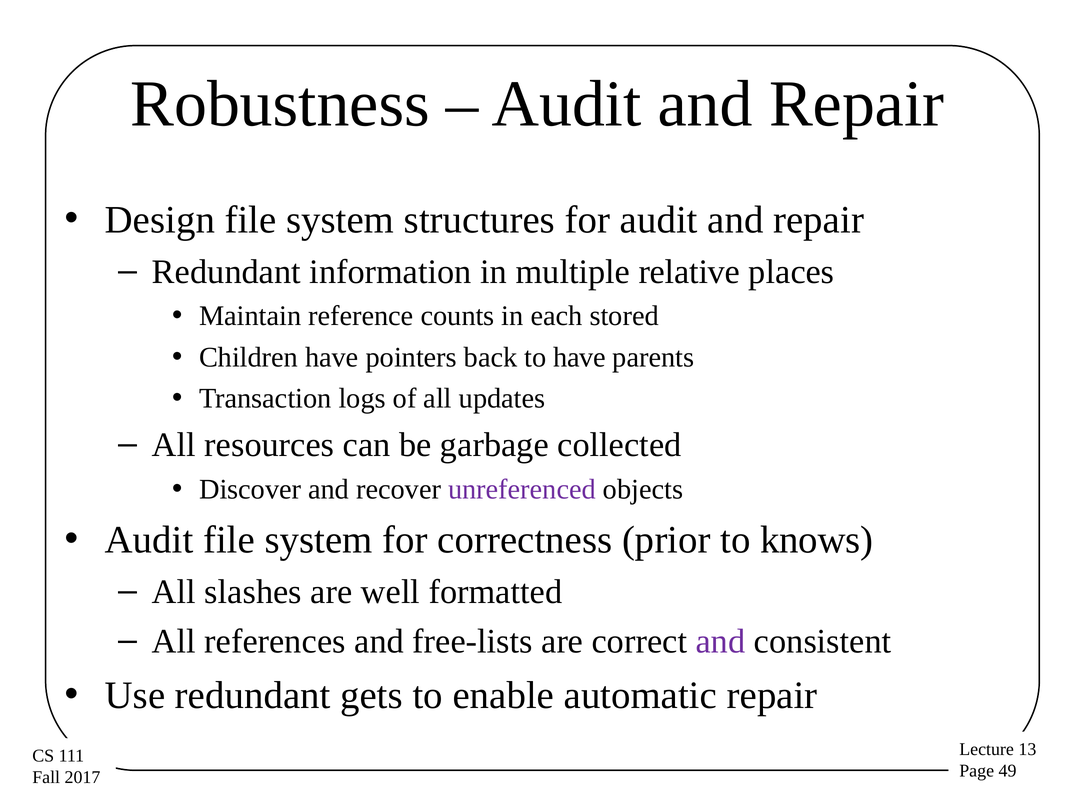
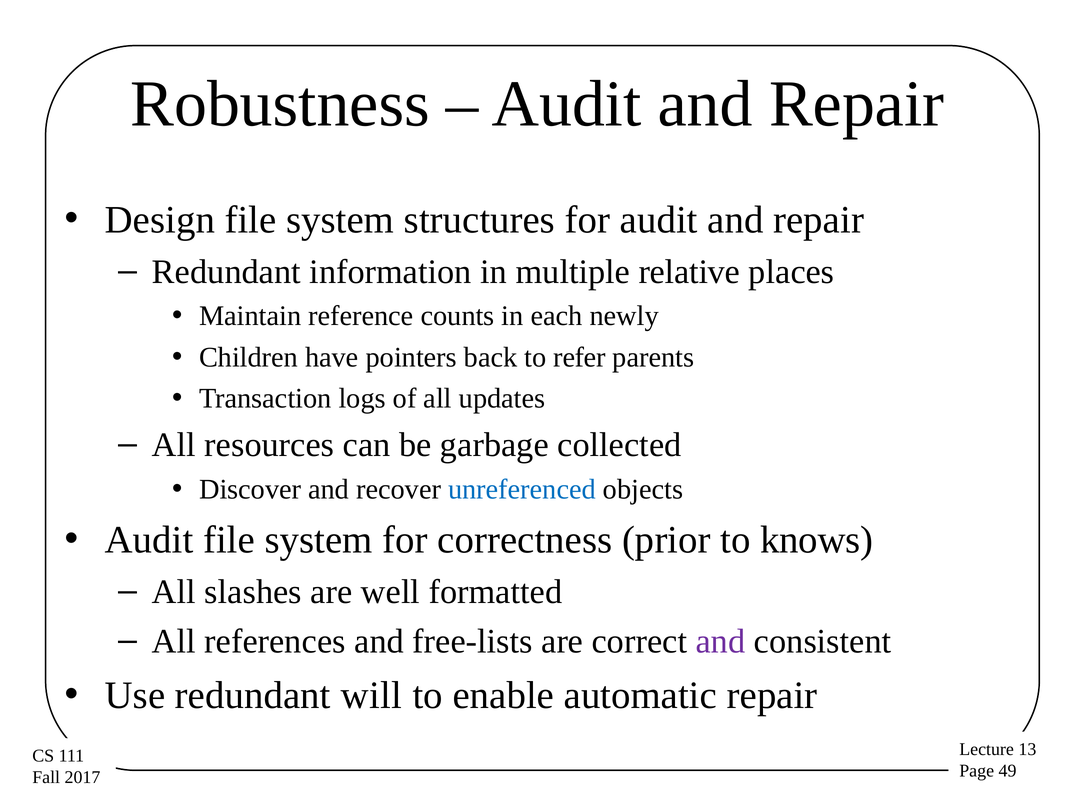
stored: stored -> newly
to have: have -> refer
unreferenced colour: purple -> blue
gets: gets -> will
